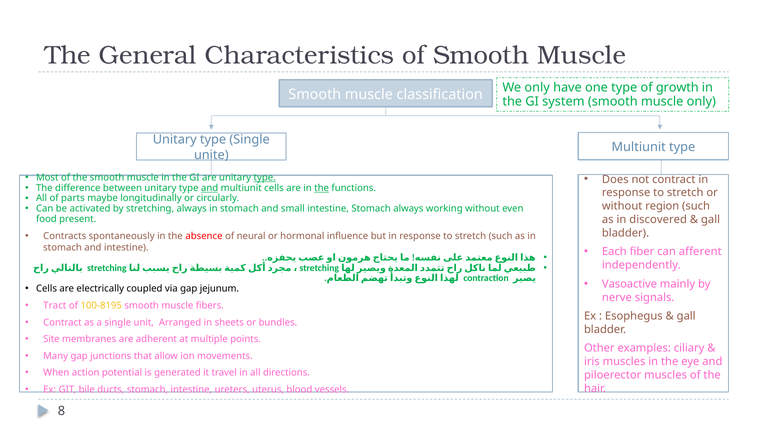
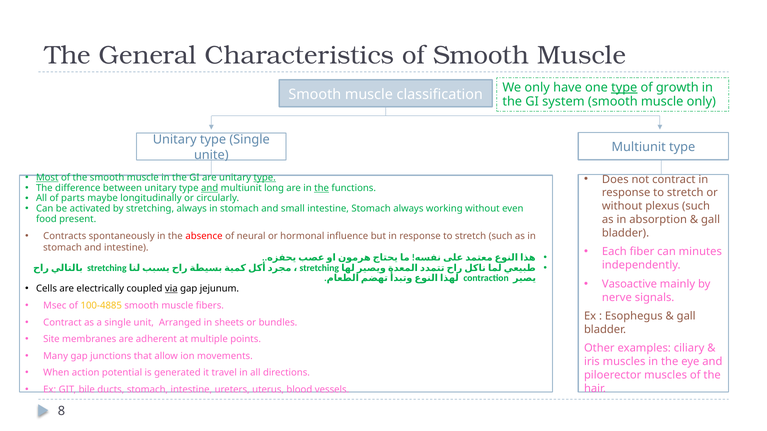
type at (624, 88) underline: none -> present
Most underline: none -> present
multiunit cells: cells -> long
region: region -> plexus
discovered: discovered -> absorption
afferent: afferent -> minutes
via underline: none -> present
Tract: Tract -> Msec
100-8195: 100-8195 -> 100-4885
